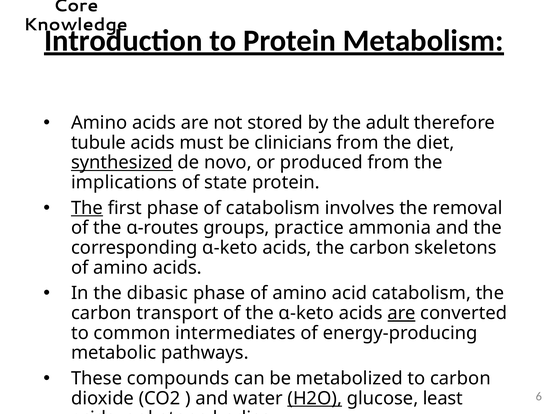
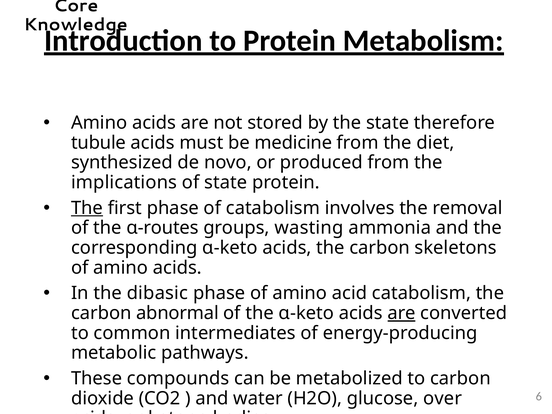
the adult: adult -> state
clinicians: clinicians -> medicine
synthesized underline: present -> none
practice: practice -> wasting
transport: transport -> abnormal
H2O underline: present -> none
least: least -> over
